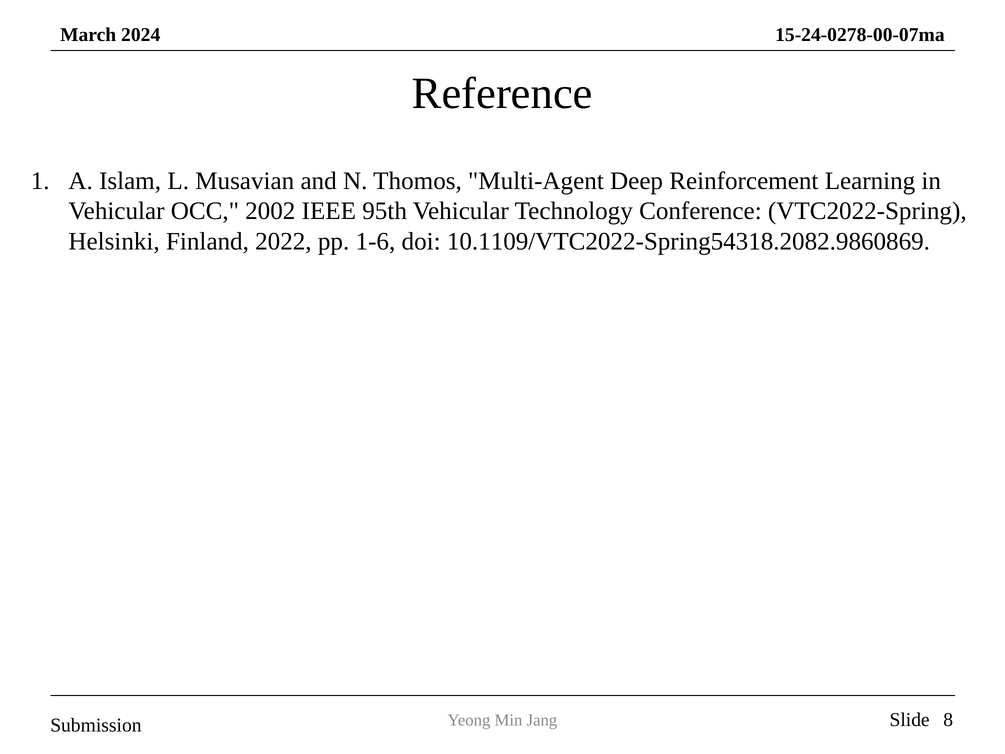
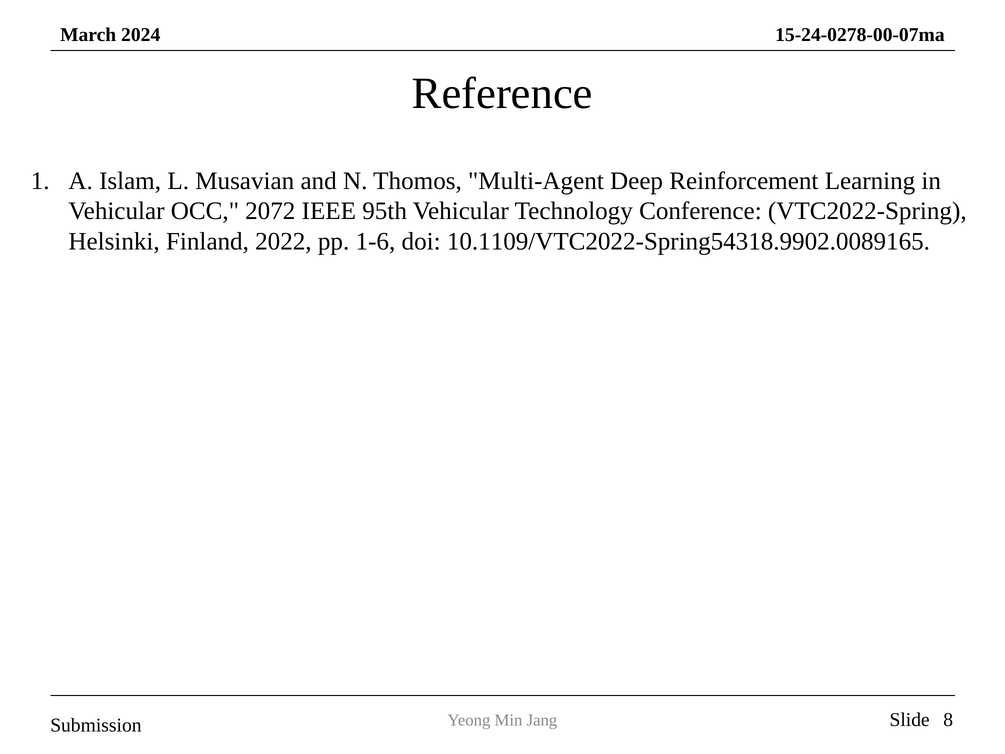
2002: 2002 -> 2072
10.1109/VTC2022-Spring54318.2082.9860869: 10.1109/VTC2022-Spring54318.2082.9860869 -> 10.1109/VTC2022-Spring54318.9902.0089165
